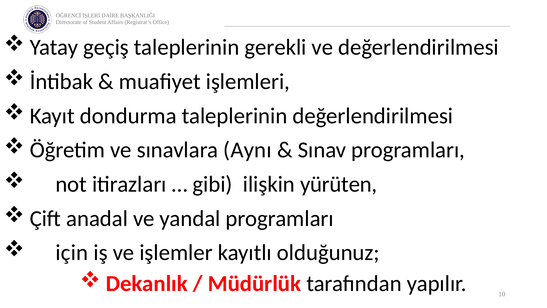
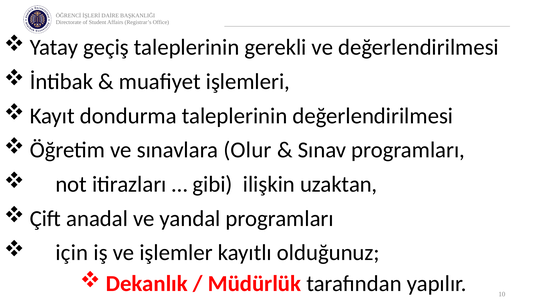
Aynı: Aynı -> Olur
yürüten: yürüten -> uzaktan
